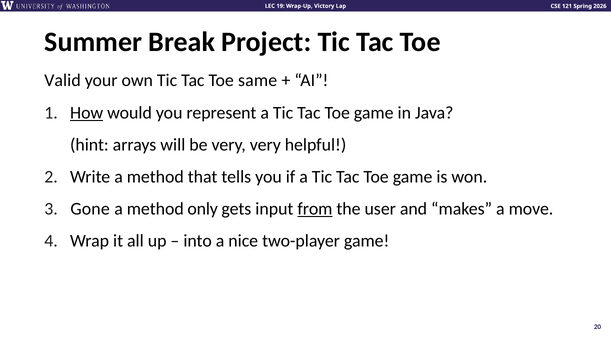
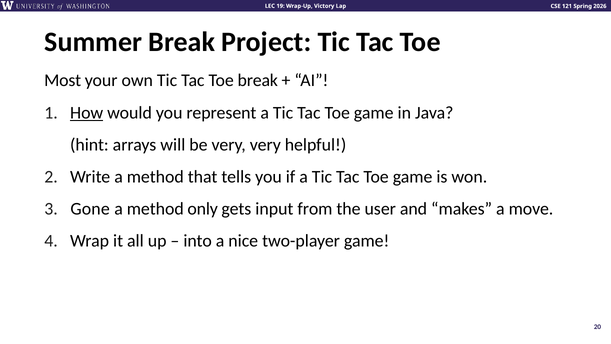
Valid: Valid -> Most
Toe same: same -> break
from underline: present -> none
